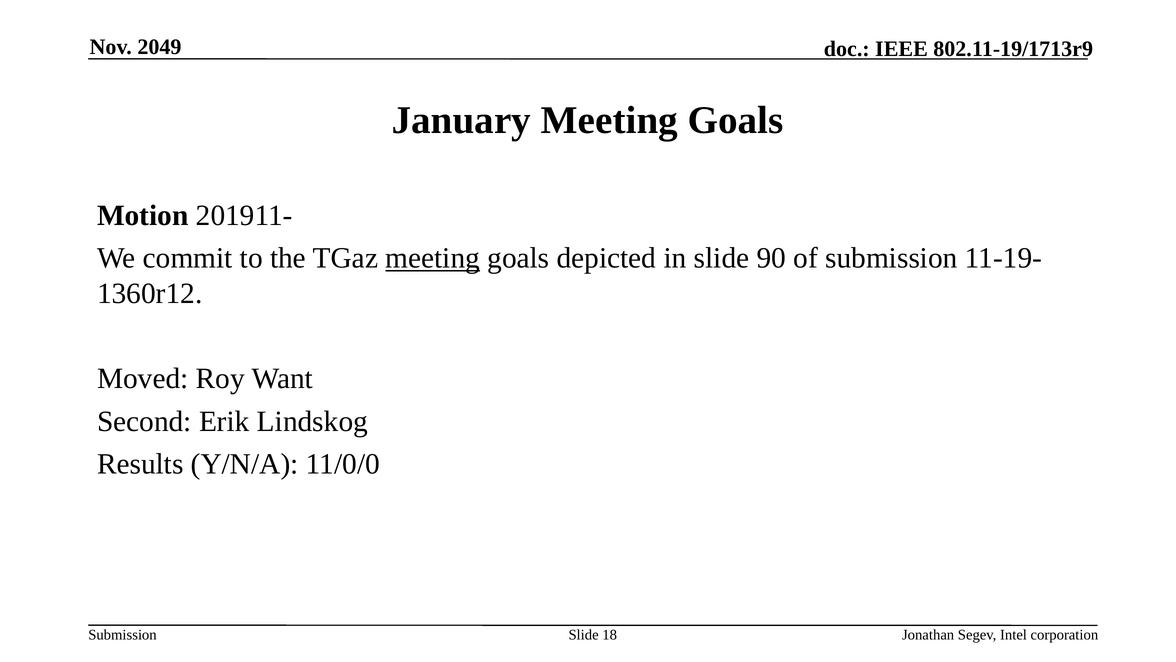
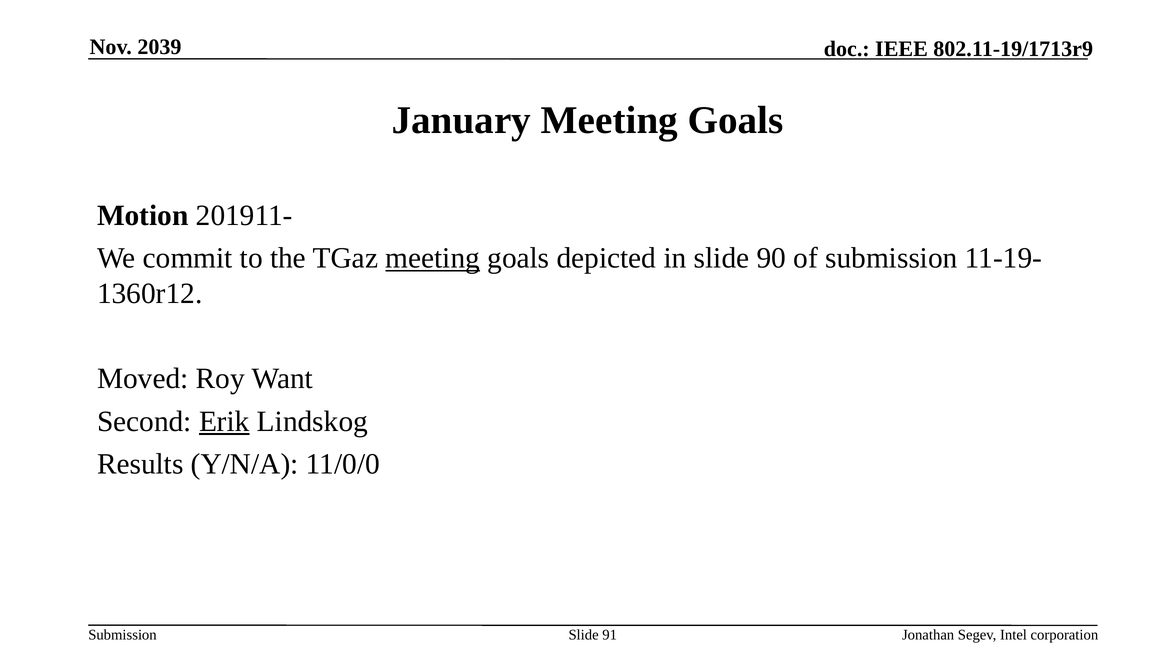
2049: 2049 -> 2039
Erik underline: none -> present
18: 18 -> 91
